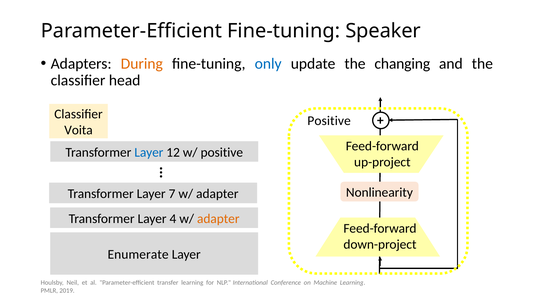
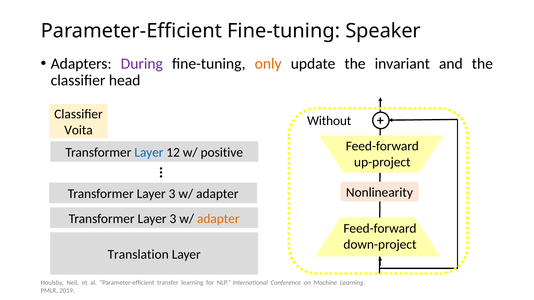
During colour: orange -> purple
only colour: blue -> orange
changing: changing -> invariant
Positive at (329, 121): Positive -> Without
7 at (172, 194): 7 -> 3
4 at (173, 219): 4 -> 3
Enumerate: Enumerate -> Translation
